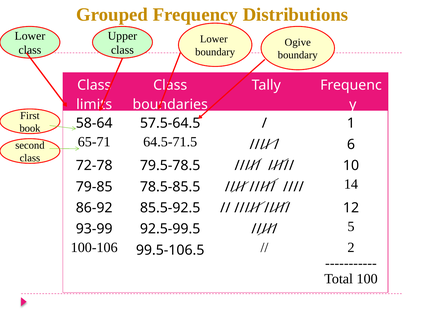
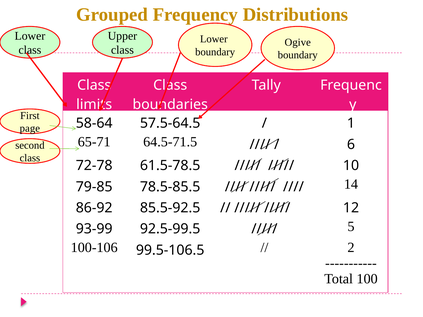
book: book -> page
79.5-78.5: 79.5-78.5 -> 61.5-78.5
